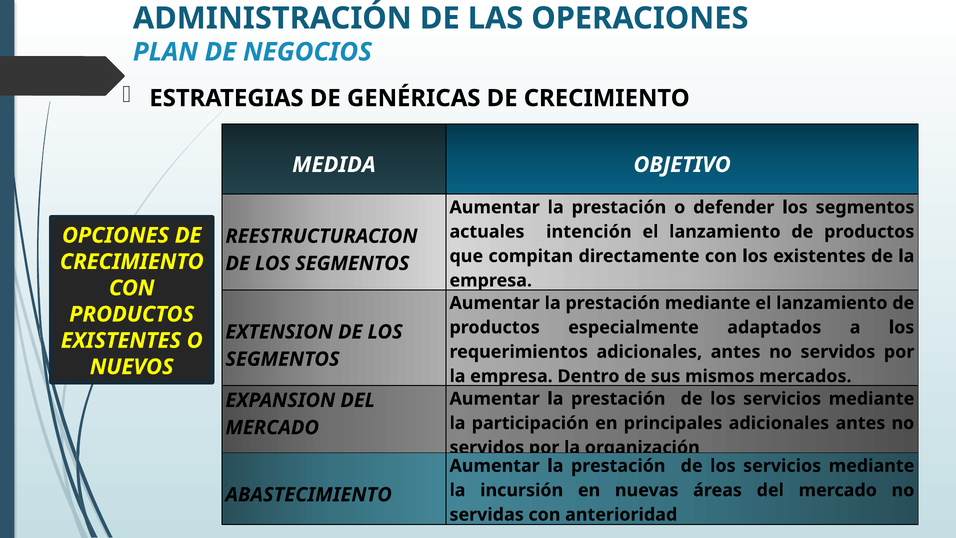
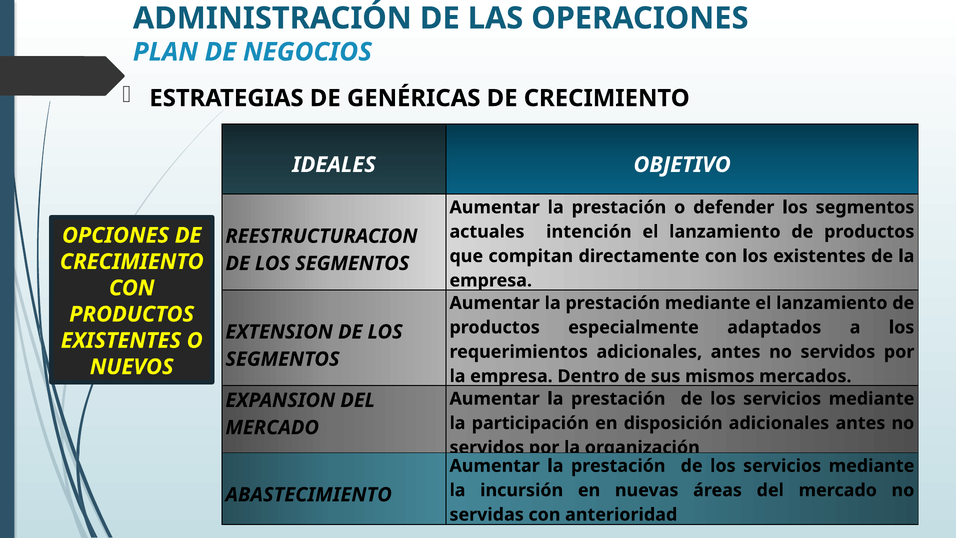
MEDIDA: MEDIDA -> IDEALES
principales: principales -> disposición
